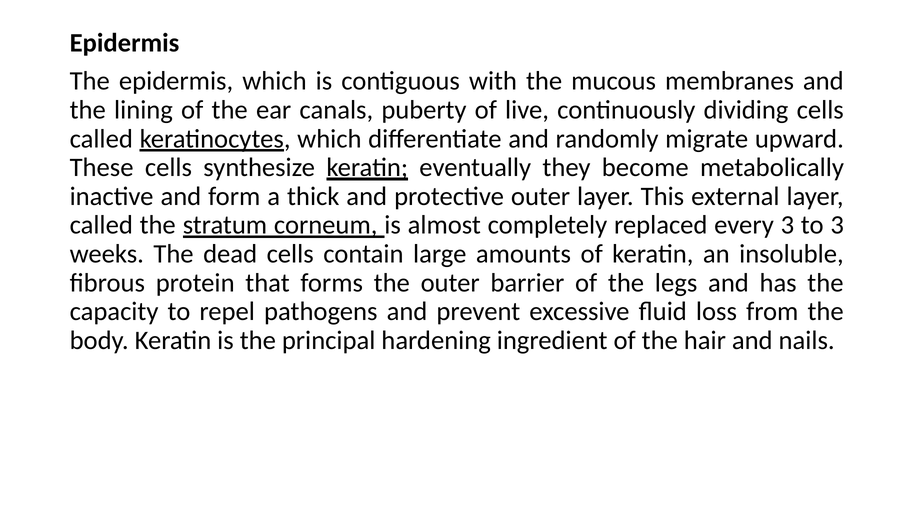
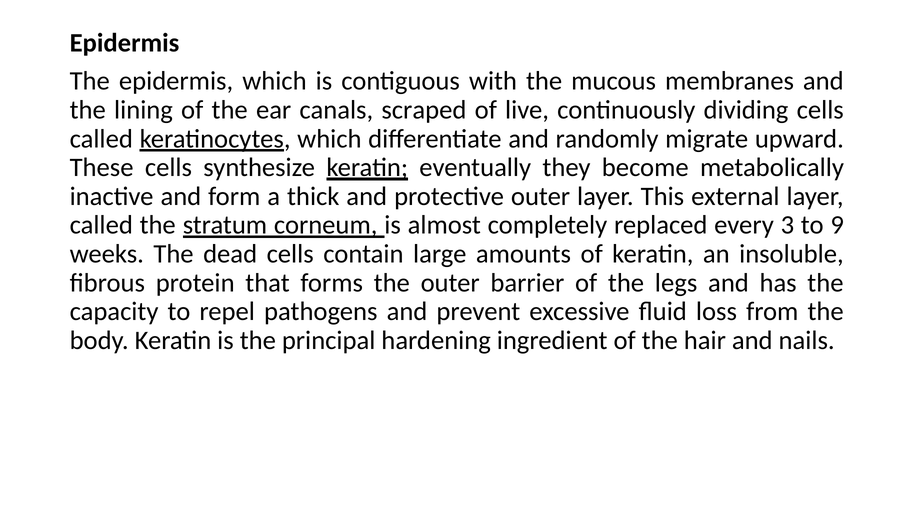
puberty: puberty -> scraped
to 3: 3 -> 9
